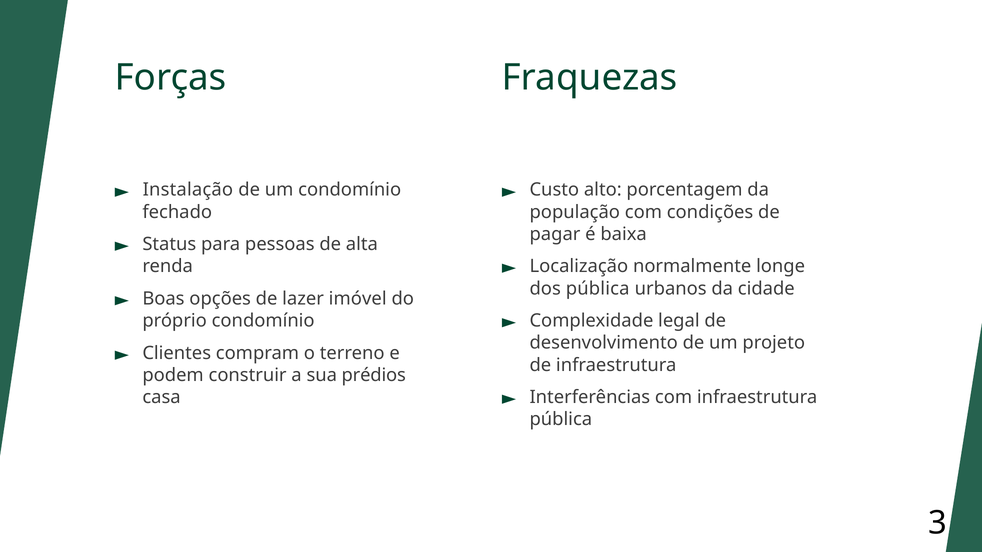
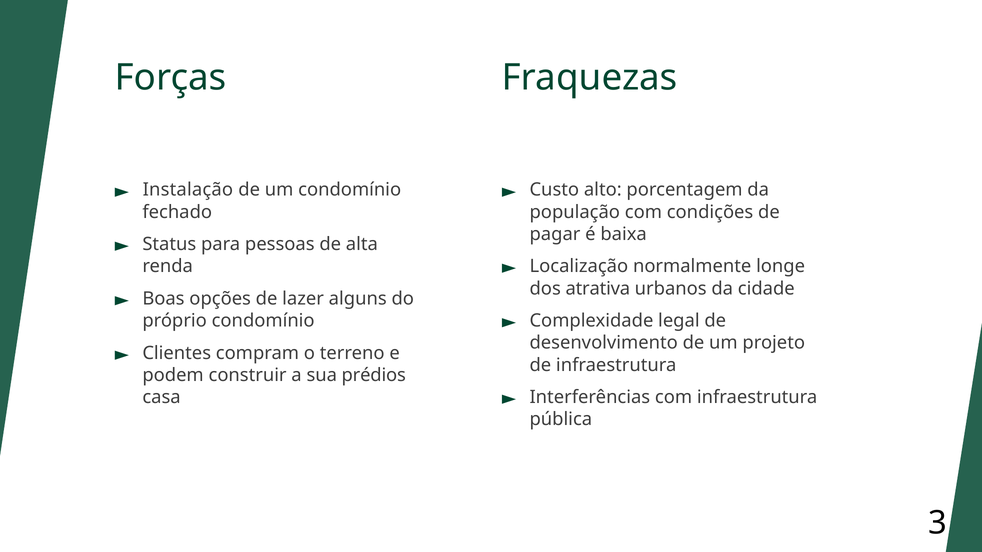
dos pública: pública -> atrativa
imóvel: imóvel -> alguns
